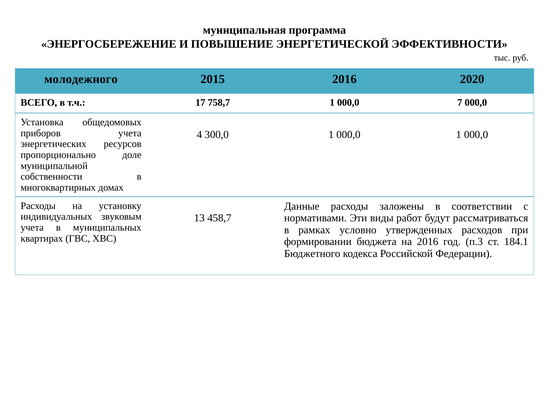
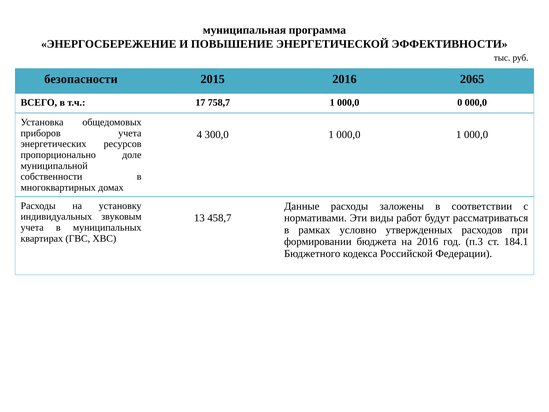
молодежного: молодежного -> безопасности
2020: 2020 -> 2065
7: 7 -> 0
